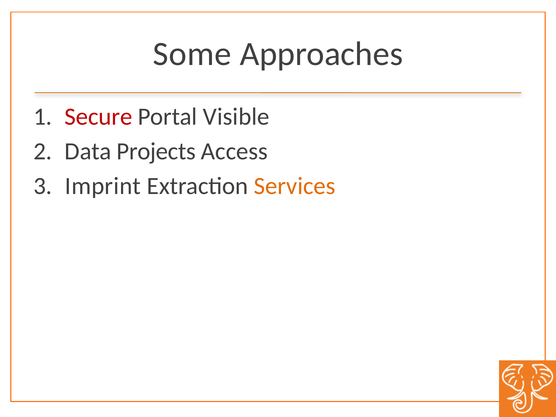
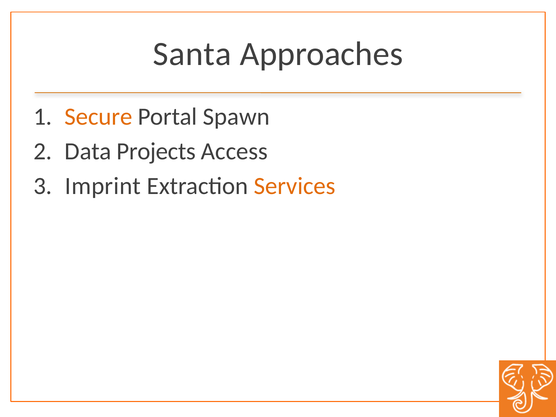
Some: Some -> Santa
Secure colour: red -> orange
Visible: Visible -> Spawn
